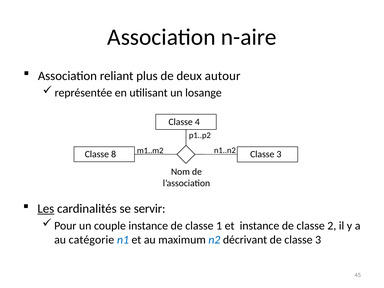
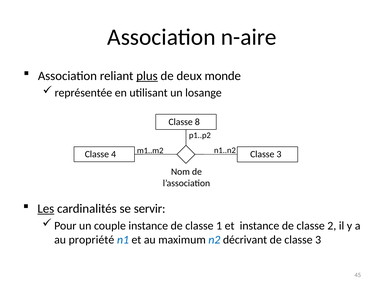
plus underline: none -> present
autour: autour -> monde
4: 4 -> 8
8: 8 -> 4
catégorie: catégorie -> propriété
